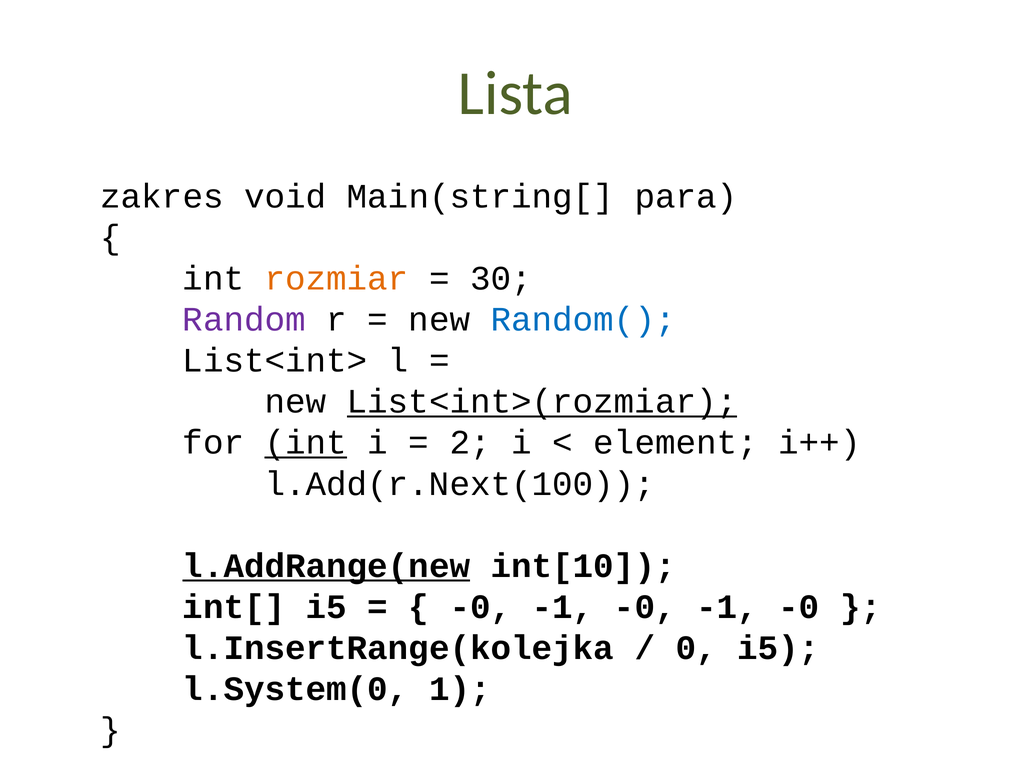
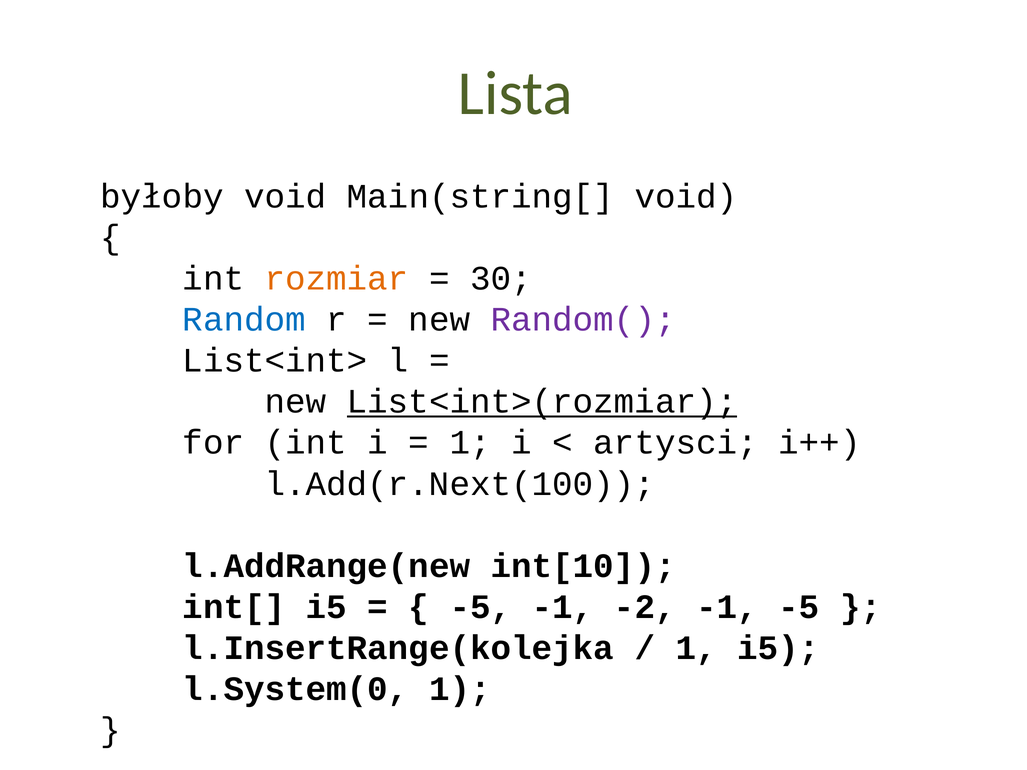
zakres: zakres -> byłoby
Main(string[ para: para -> void
Random colour: purple -> blue
Random( colour: blue -> purple
int at (306, 443) underline: present -> none
2 at (470, 443): 2 -> 1
element: element -> artysci
l.AddRange(new underline: present -> none
-0 at (480, 607): -0 -> -5
-0 at (645, 607): -0 -> -2
-0 at (799, 607): -0 -> -5
0 at (696, 648): 0 -> 1
